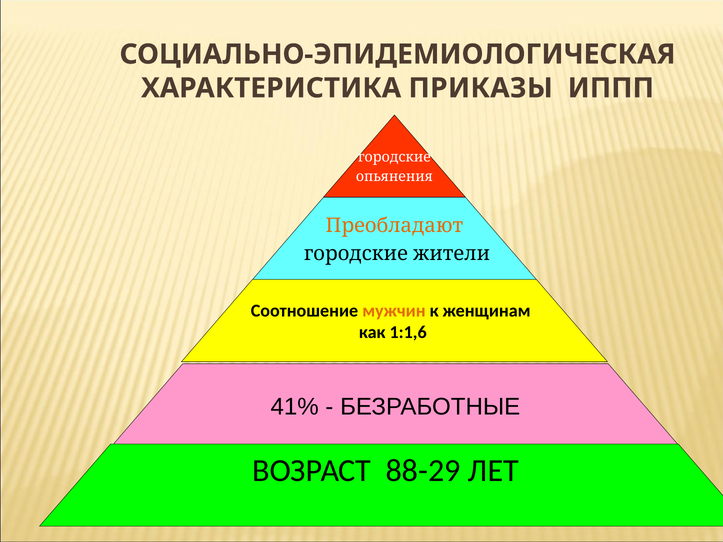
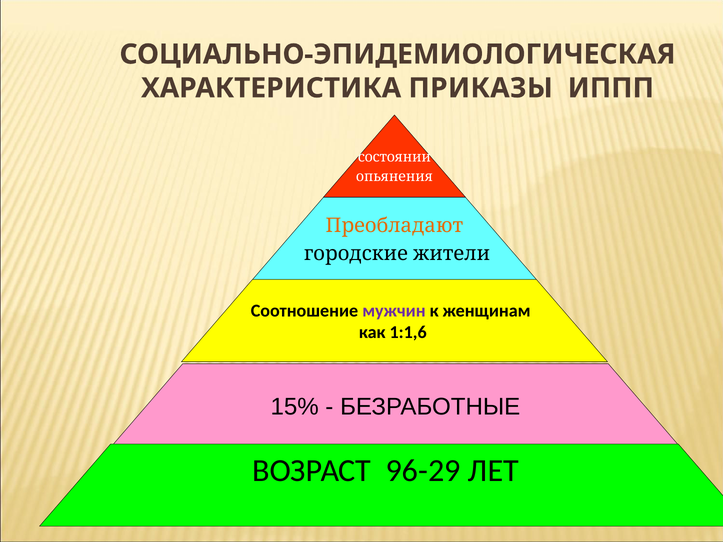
городские at (394, 157): городские -> состоянии
мужчин colour: orange -> purple
41%: 41% -> 15%
88-29: 88-29 -> 96-29
